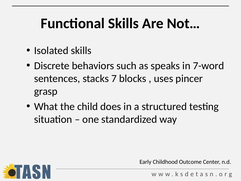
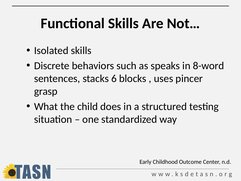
7-word: 7-word -> 8-word
7: 7 -> 6
